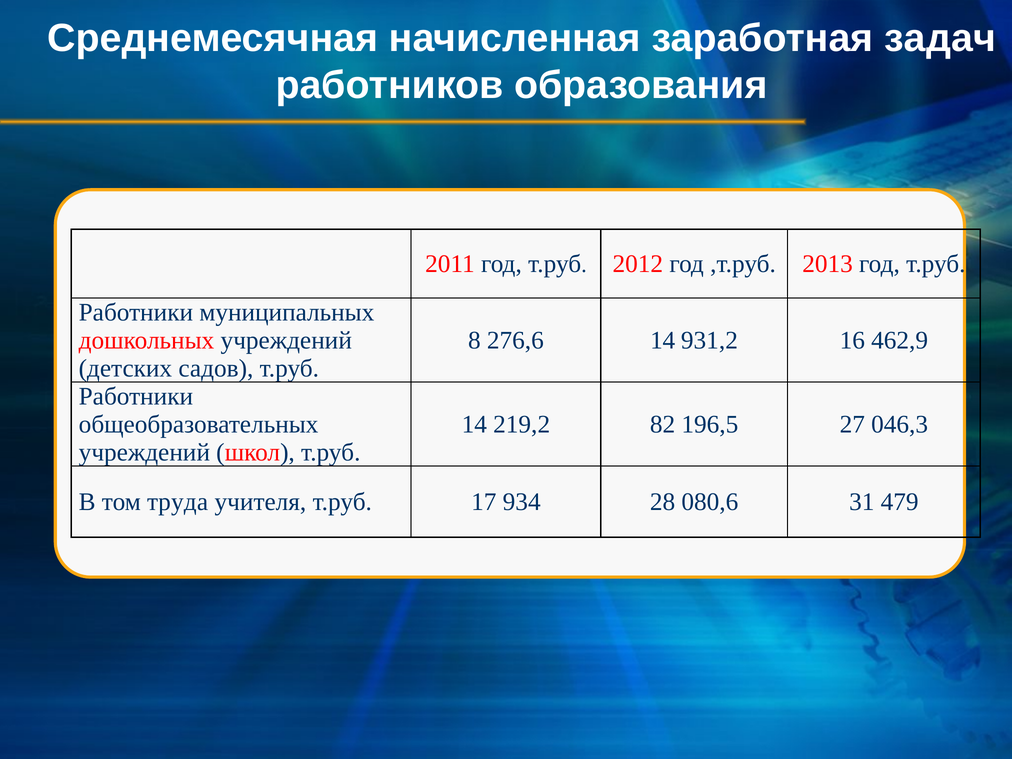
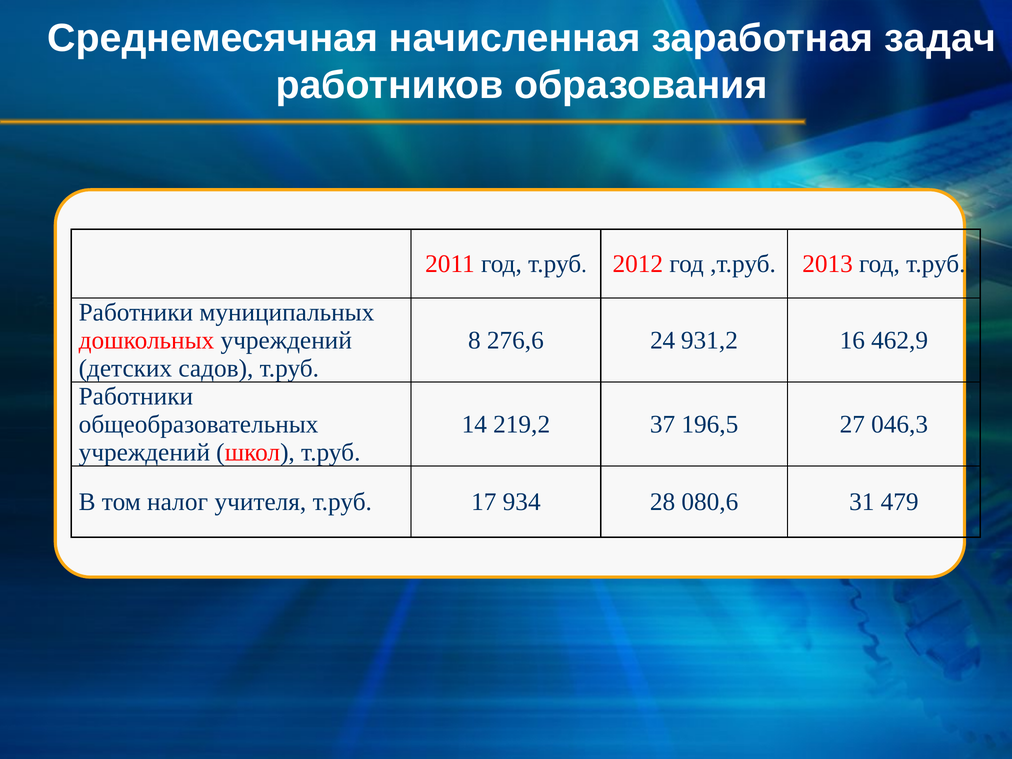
276,6 14: 14 -> 24
82: 82 -> 37
труда: труда -> налог
